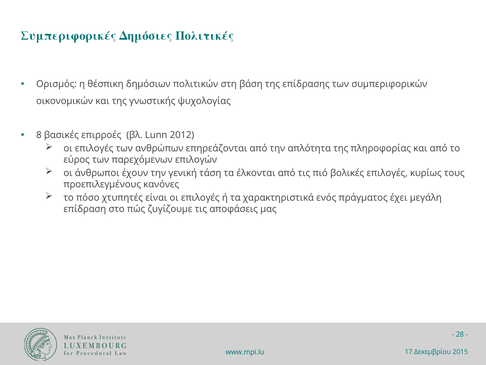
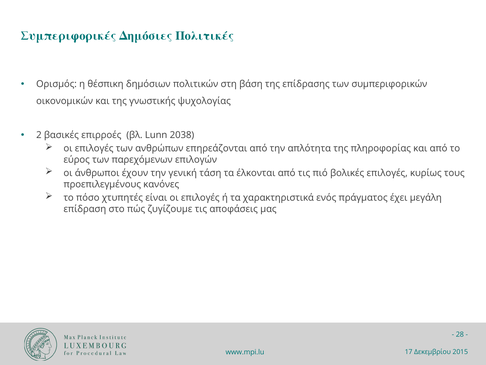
8: 8 -> 2
2012: 2012 -> 2038
